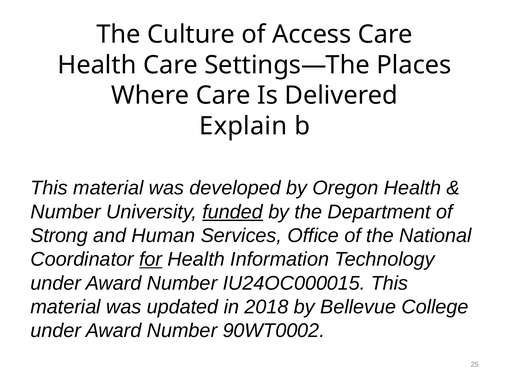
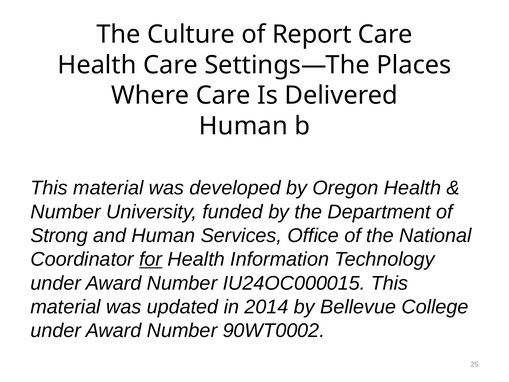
Access: Access -> Report
Explain at (243, 126): Explain -> Human
funded underline: present -> none
2018: 2018 -> 2014
